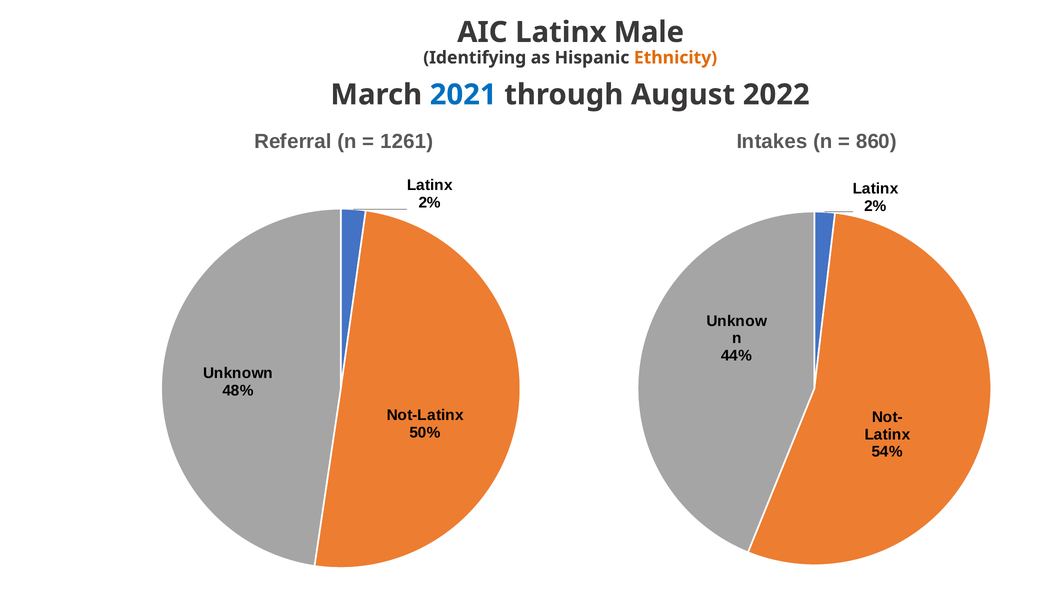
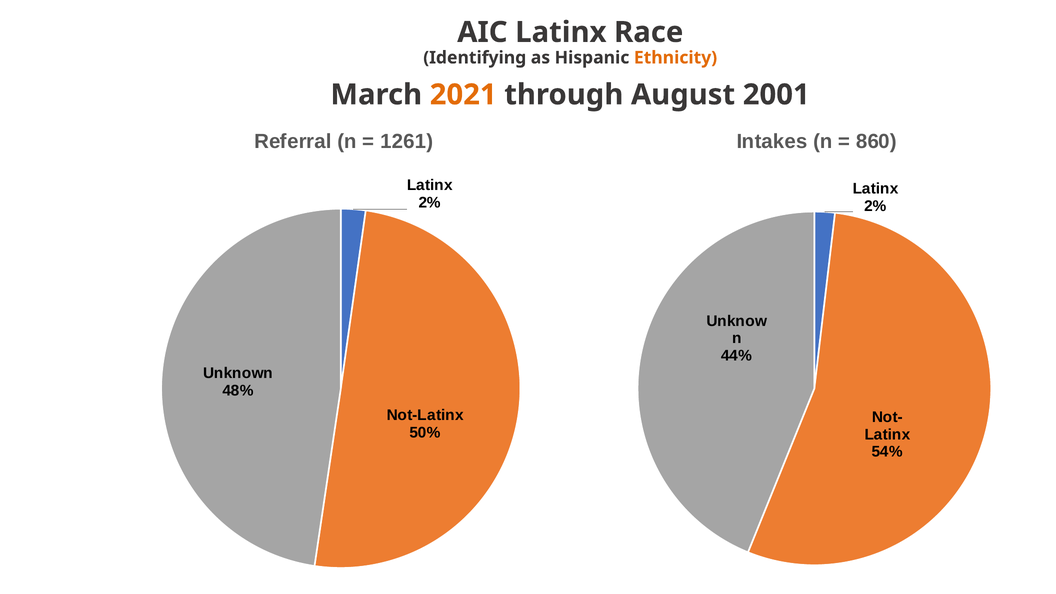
Male: Male -> Race
2021 colour: blue -> orange
2022: 2022 -> 2001
